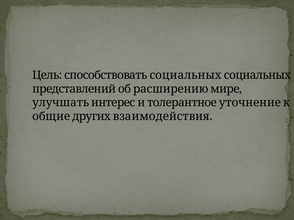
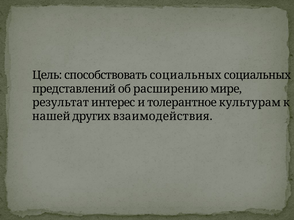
улучшать: улучшать -> результат
уточнение: уточнение -> культурам
общие: общие -> нашей
